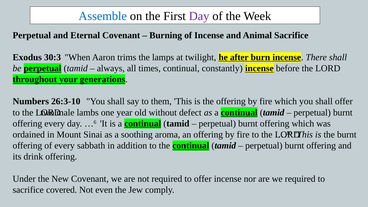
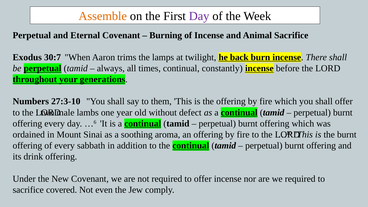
Assemble colour: blue -> orange
30:3: 30:3 -> 30:7
after: after -> back
26:3-10: 26:3-10 -> 27:3-10
